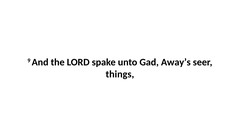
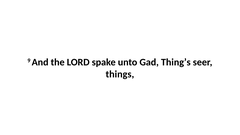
Away’s: Away’s -> Thing’s
